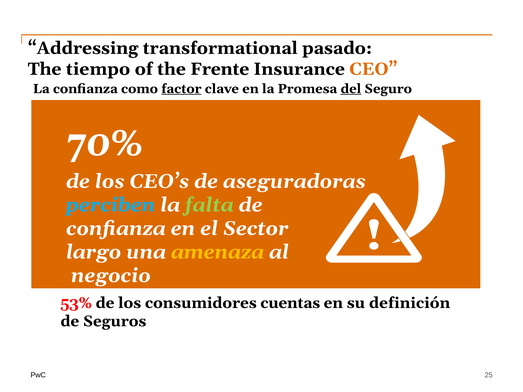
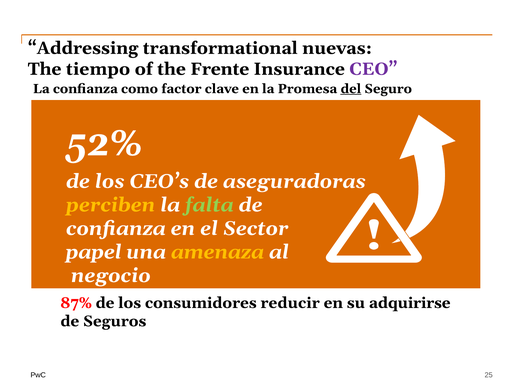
pasado: pasado -> nuevas
CEO colour: orange -> purple
factor underline: present -> none
70%: 70% -> 52%
perciben colour: light blue -> yellow
largo: largo -> papel
53%: 53% -> 87%
cuentas: cuentas -> reducir
definición: definición -> adquirirse
